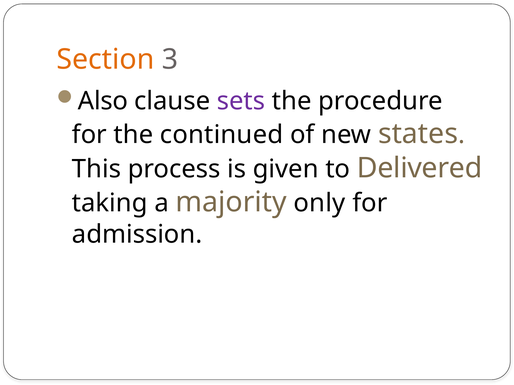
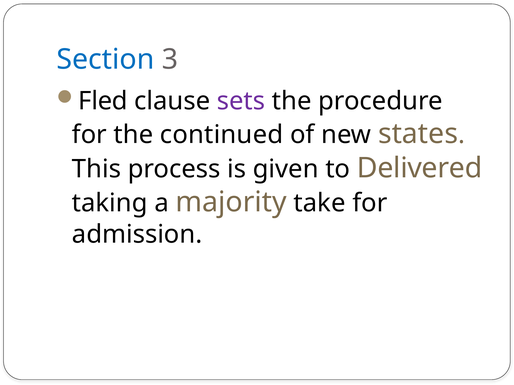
Section colour: orange -> blue
Also: Also -> Fled
only: only -> take
